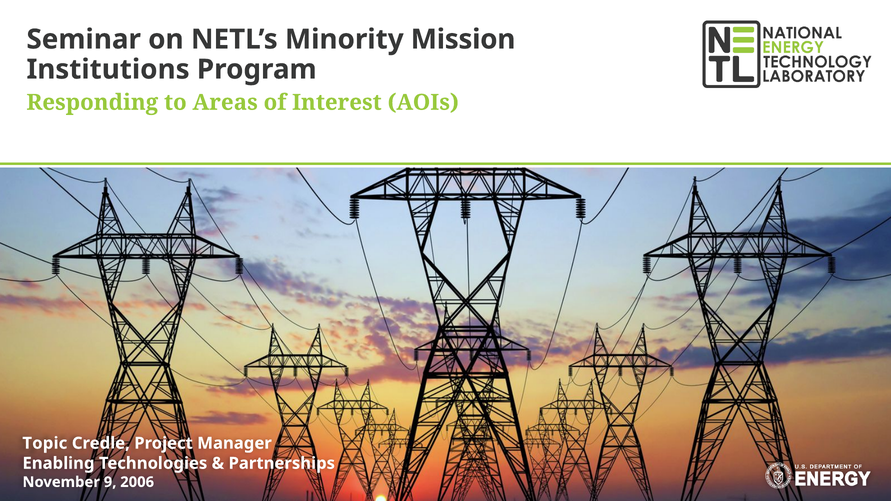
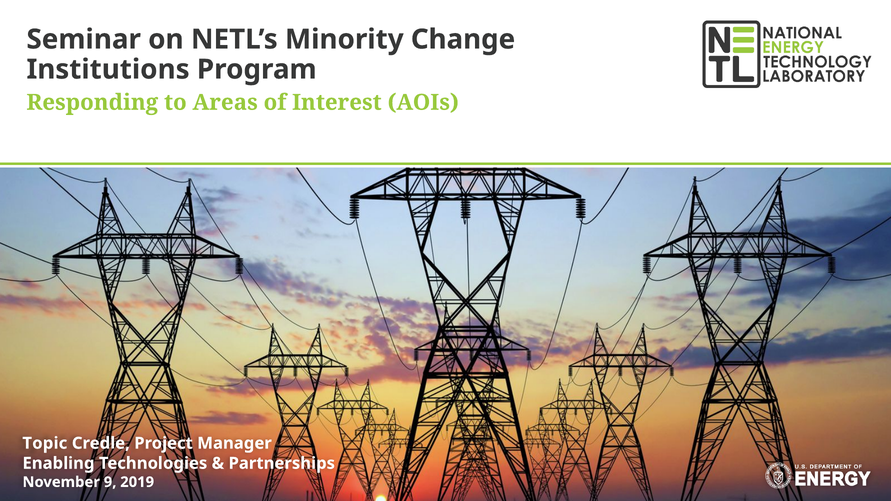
Mission: Mission -> Change
2006: 2006 -> 2019
